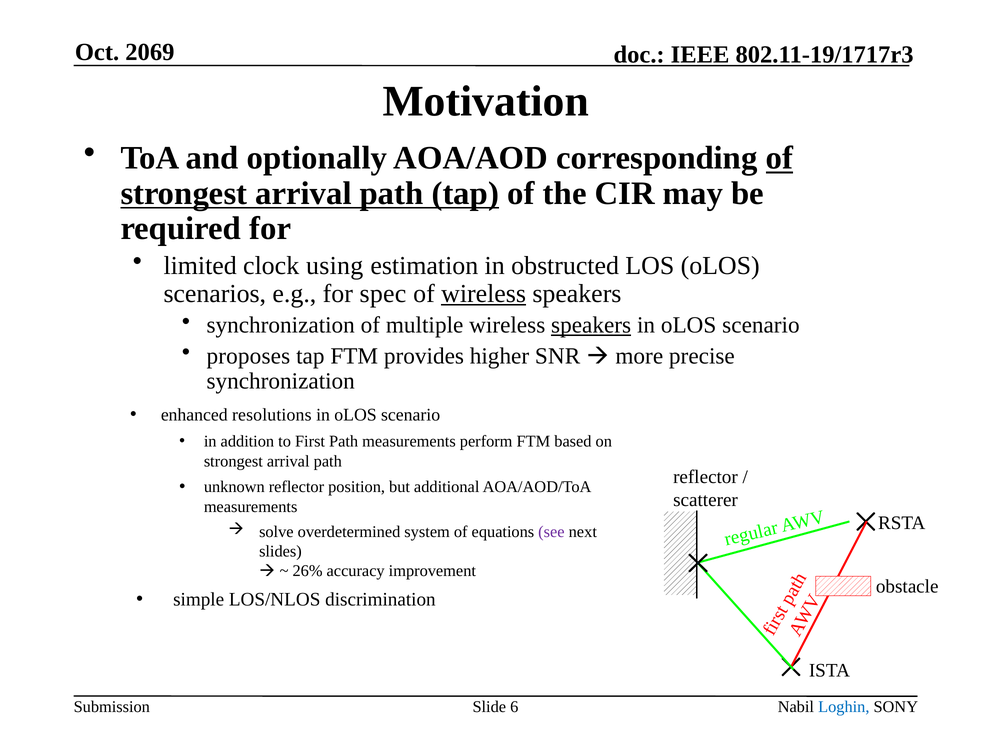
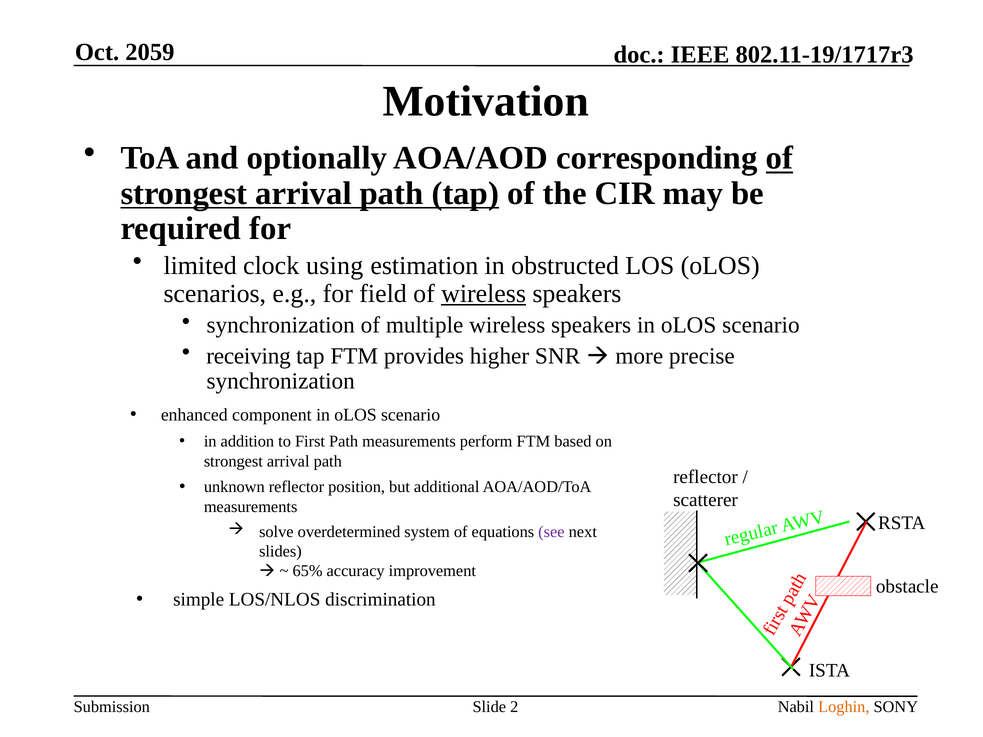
2069: 2069 -> 2059
spec: spec -> field
speakers at (591, 325) underline: present -> none
proposes: proposes -> receiving
resolutions: resolutions -> component
26%: 26% -> 65%
6: 6 -> 2
Loghin colour: blue -> orange
